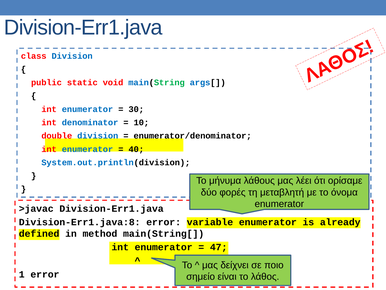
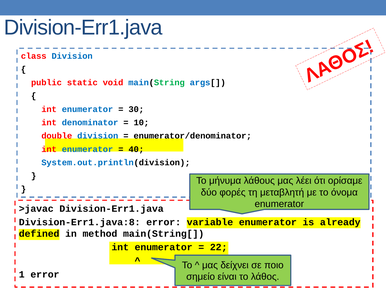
47: 47 -> 22
